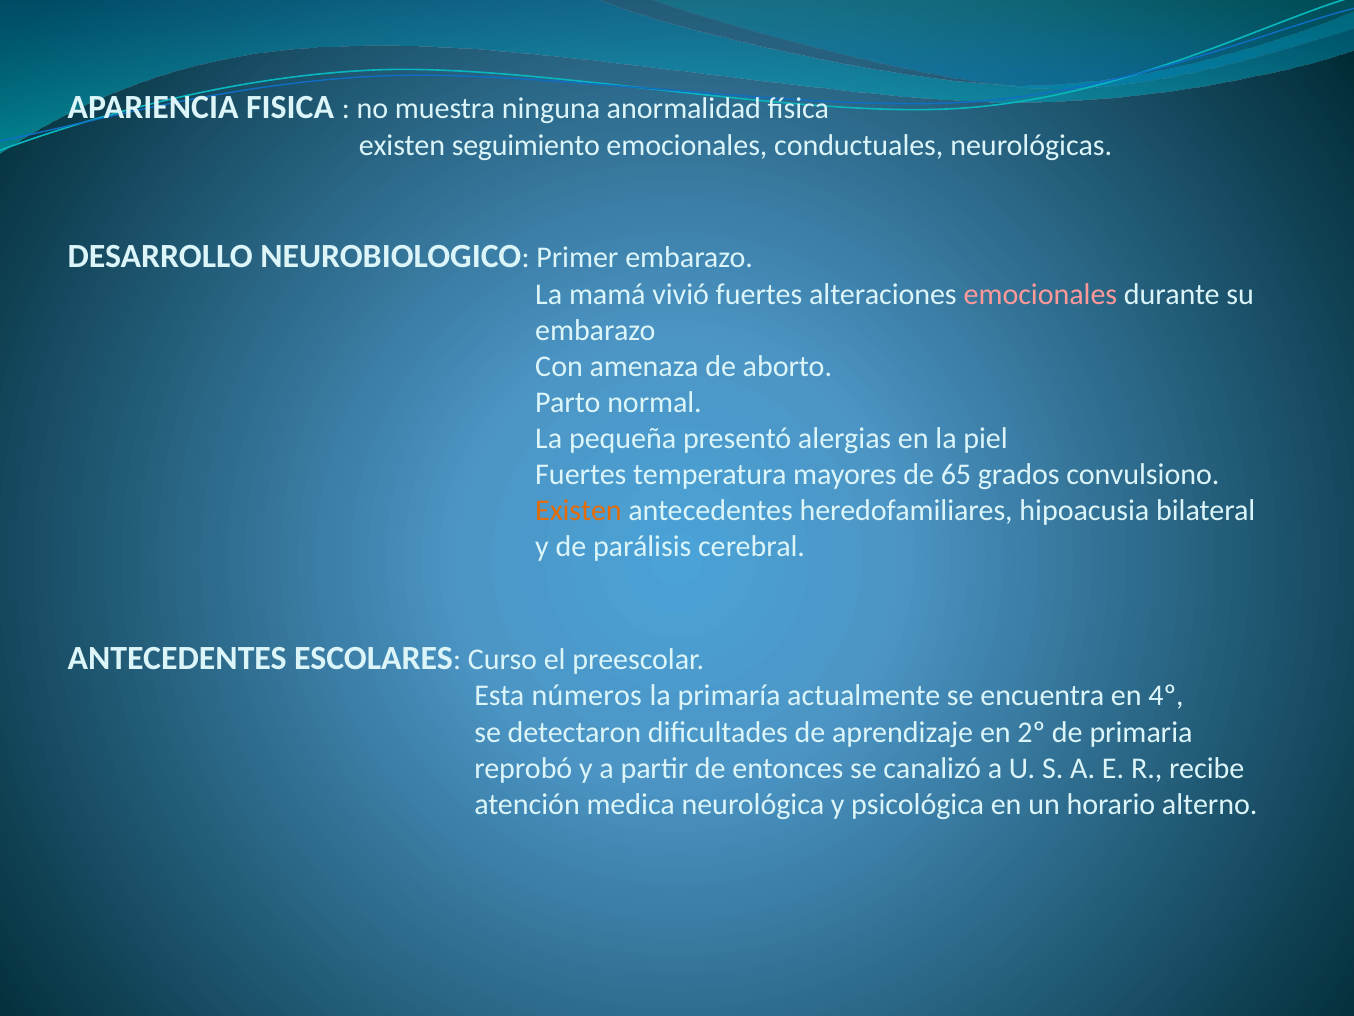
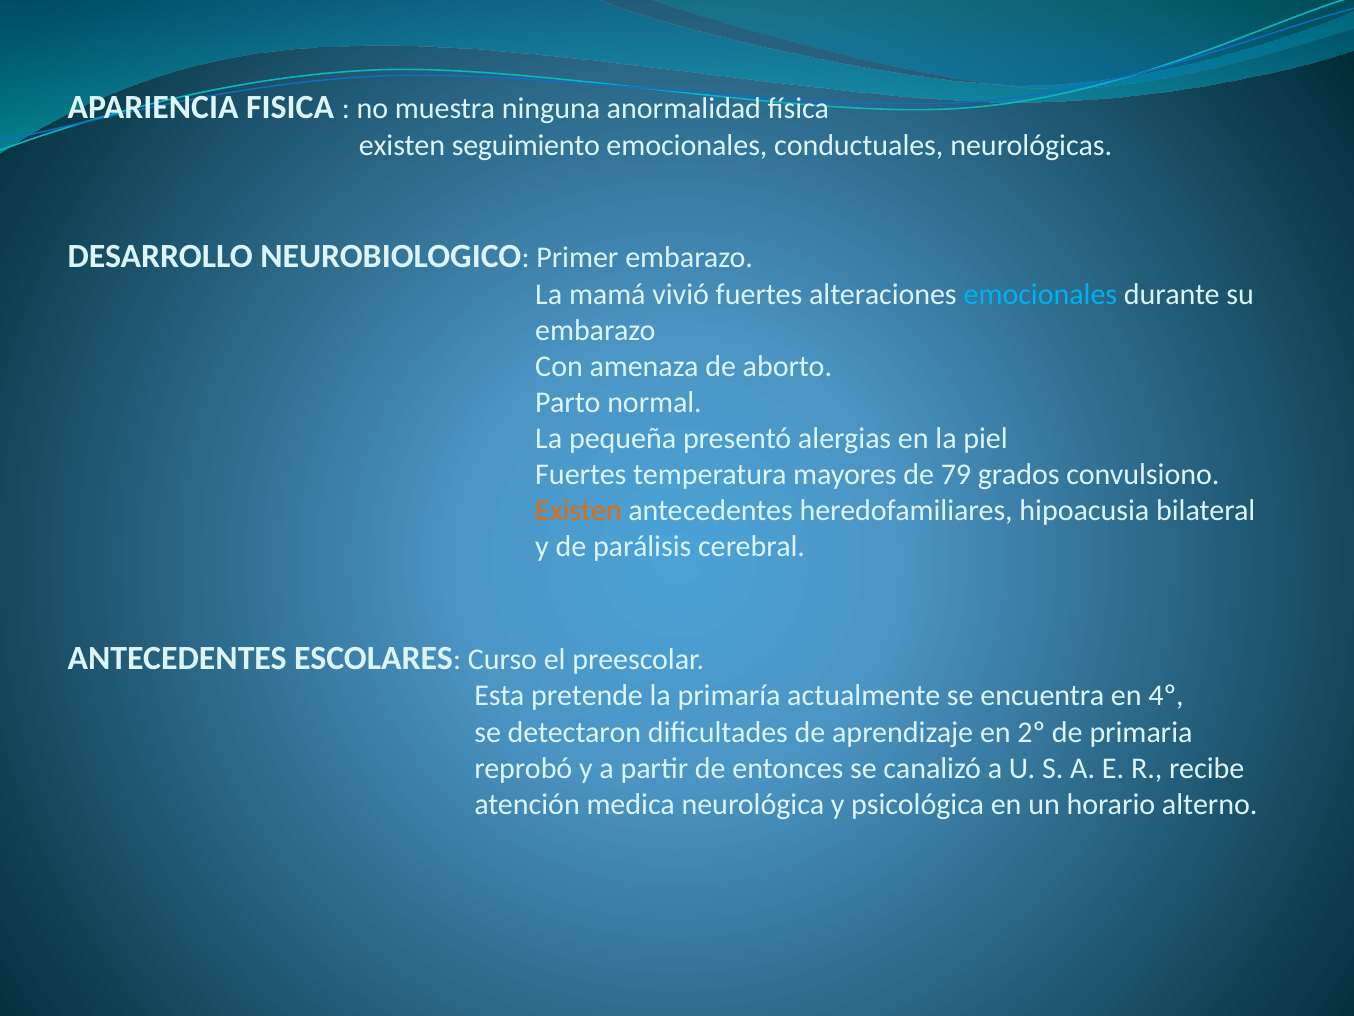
emocionales at (1040, 294) colour: pink -> light blue
65: 65 -> 79
números: números -> pretende
